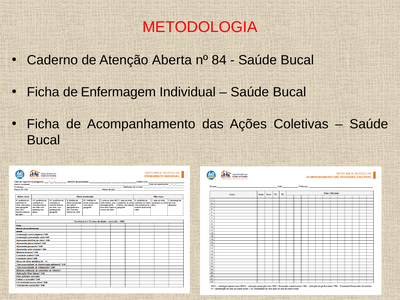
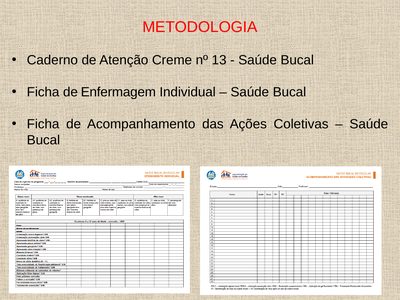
Aberta: Aberta -> Creme
84: 84 -> 13
